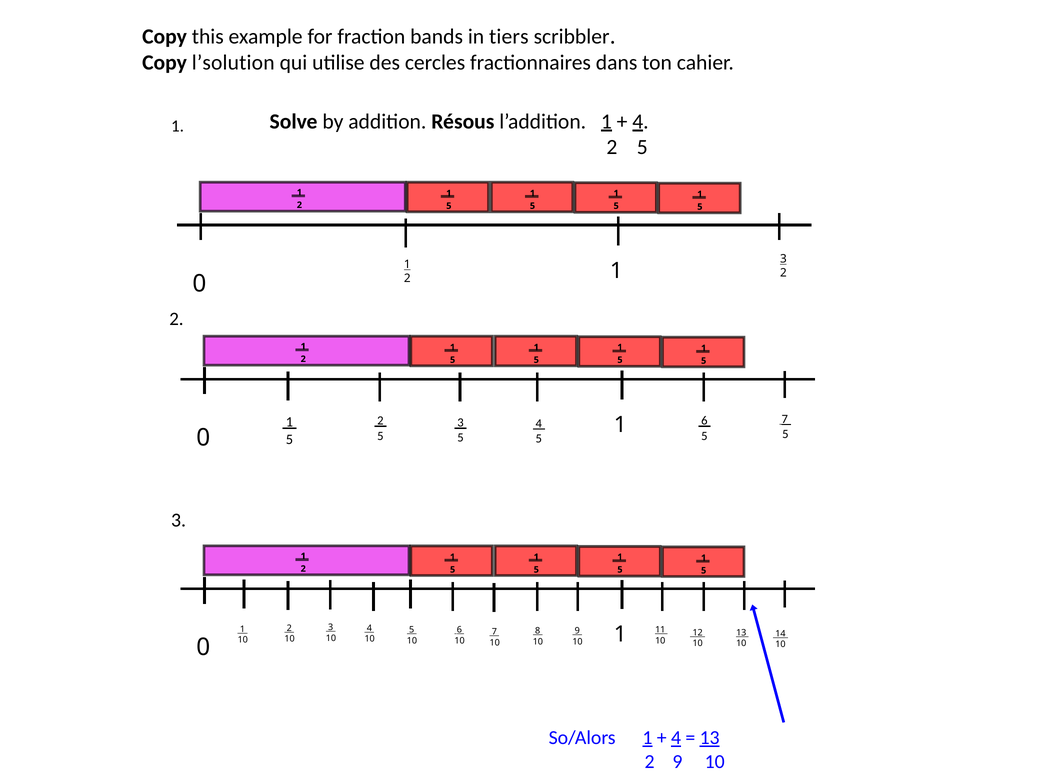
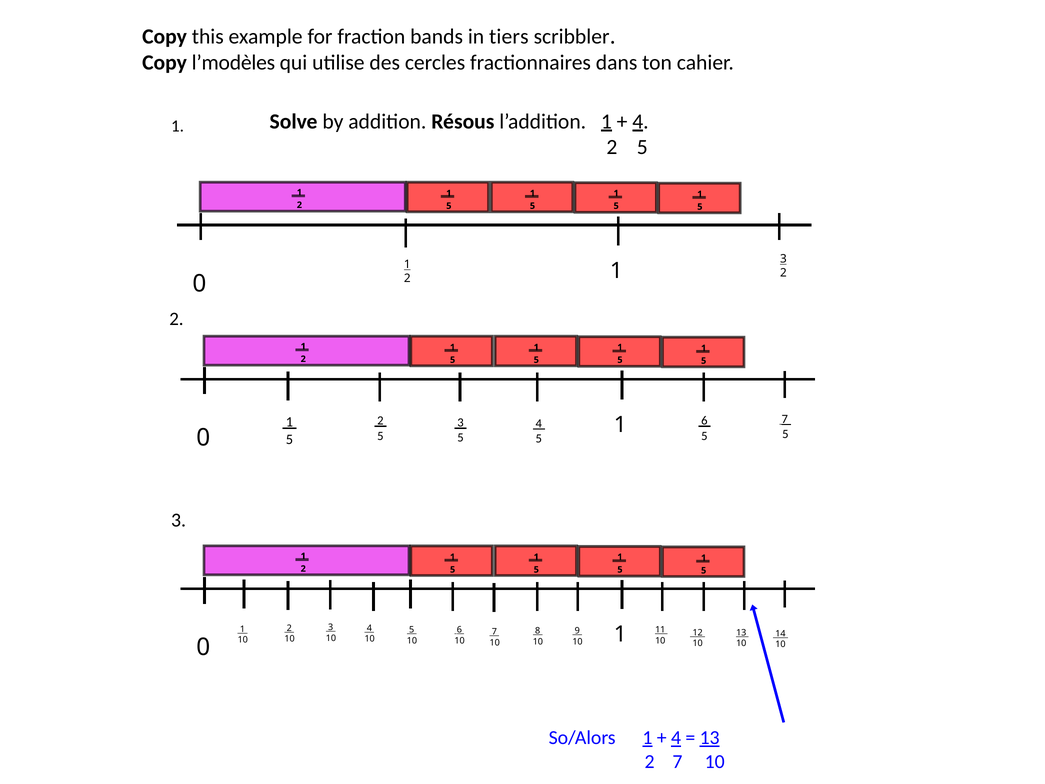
l’solution: l’solution -> l’modèles
2 9: 9 -> 7
